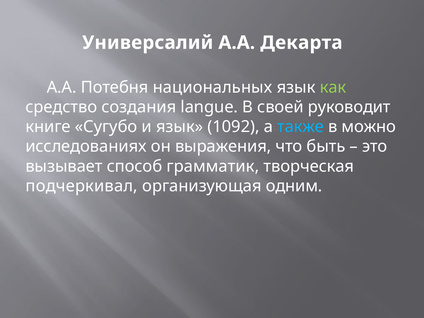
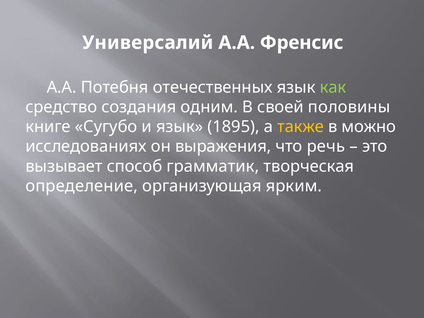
Декарта: Декарта -> Френсис
национальных: национальных -> отечественных
langue: langue -> одним
руководит: руководит -> половины
1092: 1092 -> 1895
также colour: light blue -> yellow
быть: быть -> речь
подчеркивал: подчеркивал -> определение
одним: одним -> ярким
